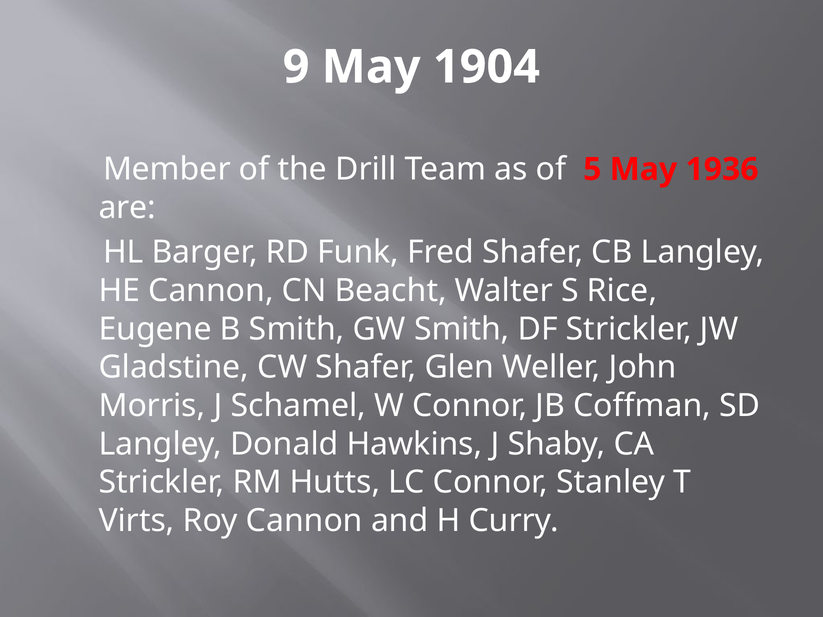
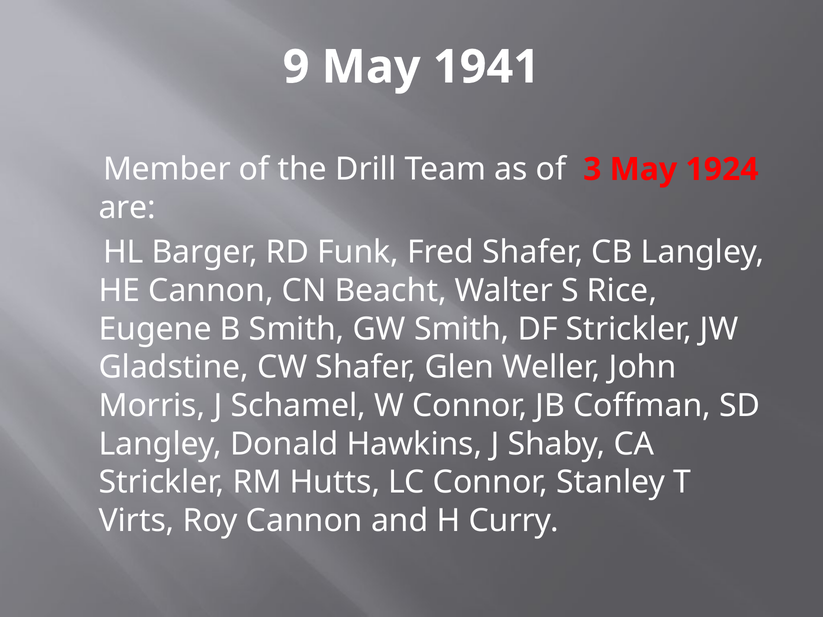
1904: 1904 -> 1941
5: 5 -> 3
1936: 1936 -> 1924
